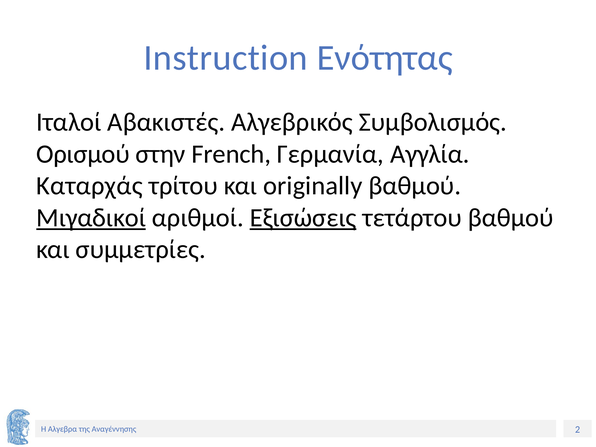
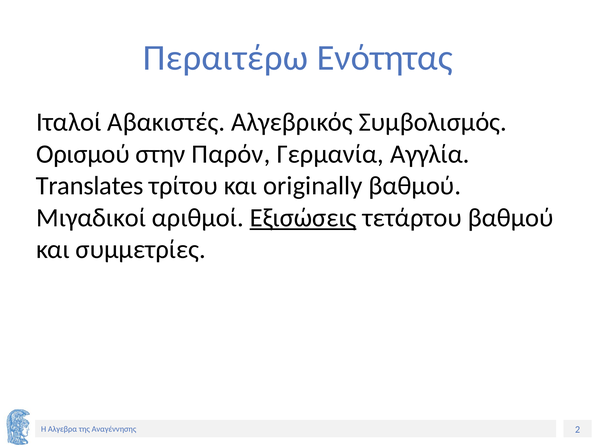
Instruction: Instruction -> Περαιτέρω
French: French -> Παρόν
Καταρχάς: Καταρχάς -> Translates
Μιγαδικοί underline: present -> none
